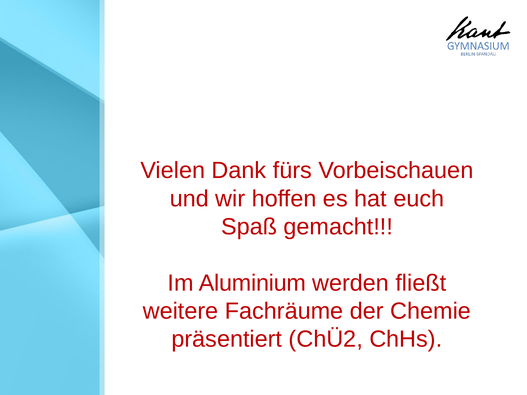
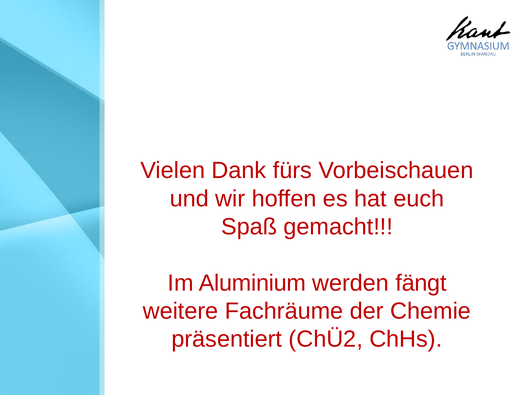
fließt: fließt -> fängt
